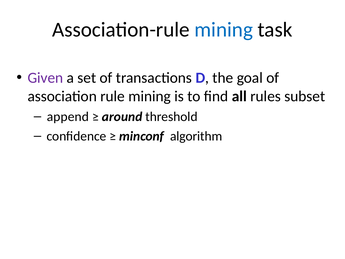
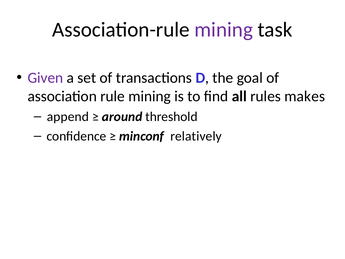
mining at (224, 30) colour: blue -> purple
subset: subset -> makes
algorithm: algorithm -> relatively
